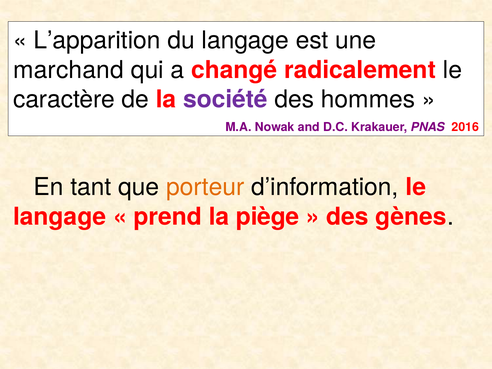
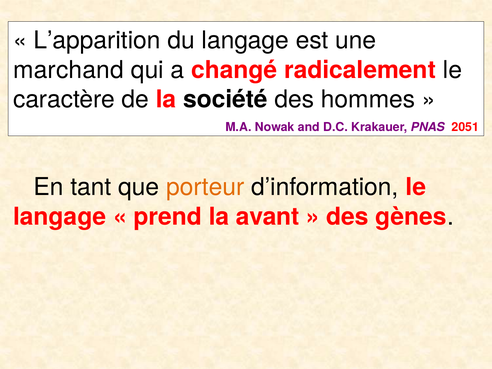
société colour: purple -> black
2016: 2016 -> 2051
piège: piège -> avant
